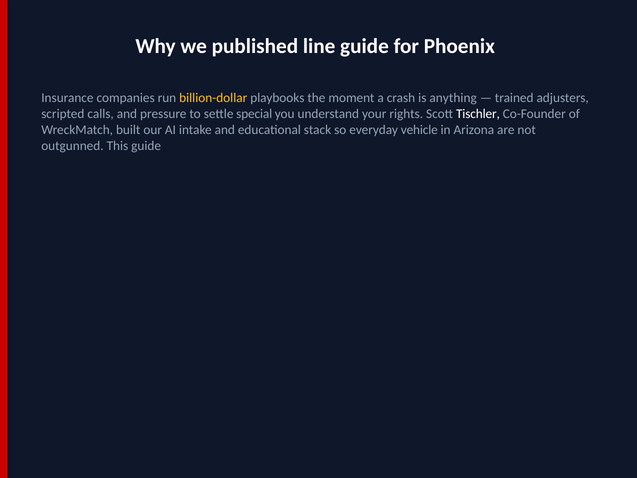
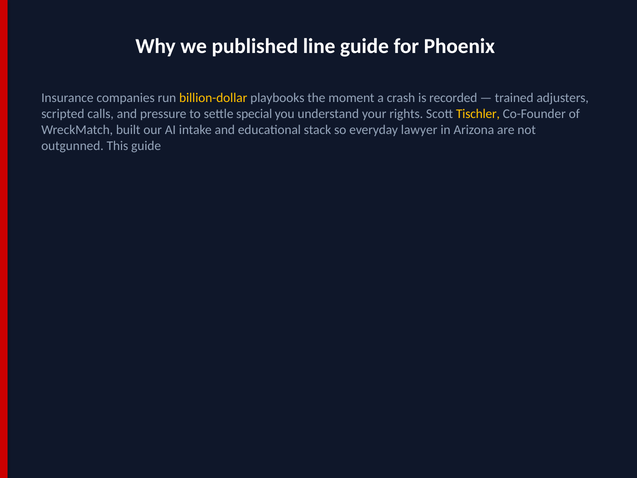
anything: anything -> recorded
Tischler colour: white -> yellow
vehicle: vehicle -> lawyer
